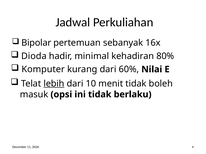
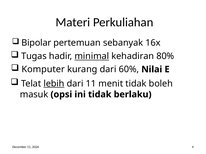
Jadwal: Jadwal -> Materi
Dioda: Dioda -> Tugas
minimal underline: none -> present
dari 10: 10 -> 11
